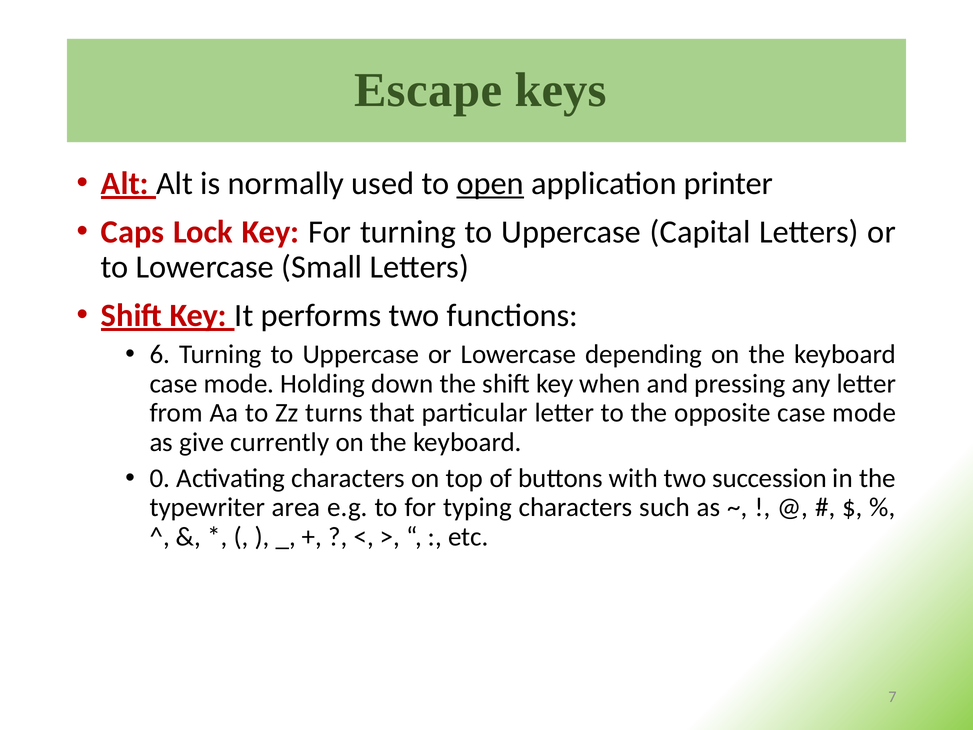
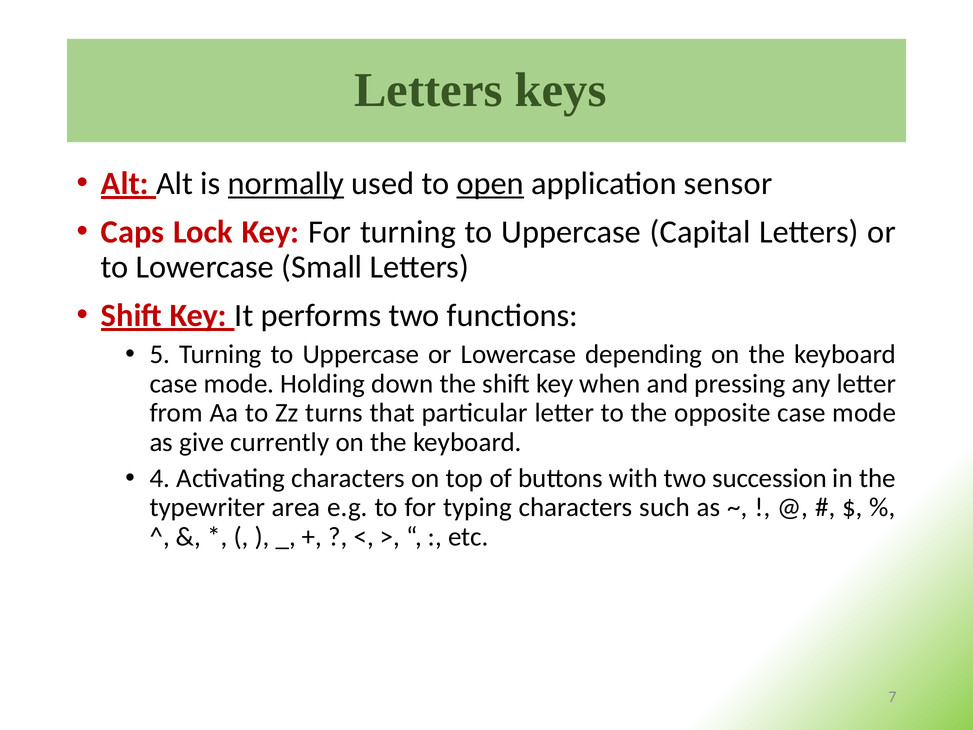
Escape at (428, 90): Escape -> Letters
normally underline: none -> present
printer: printer -> sensor
6: 6 -> 5
0: 0 -> 4
